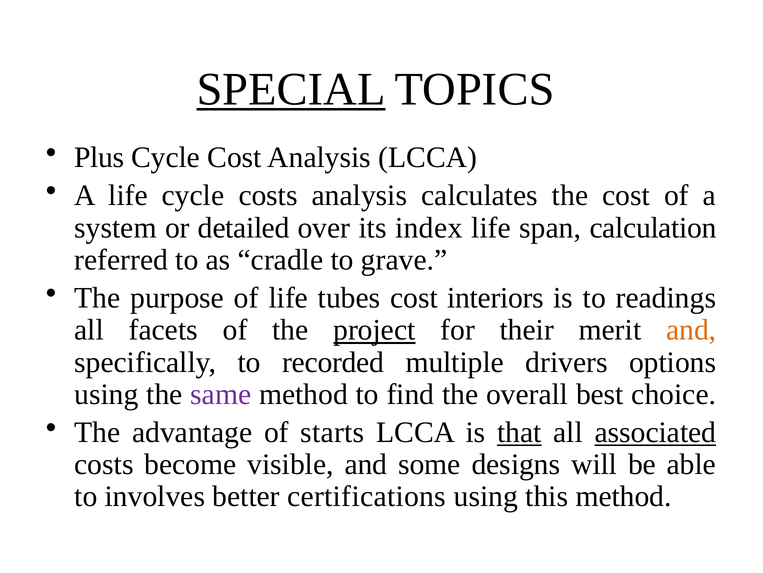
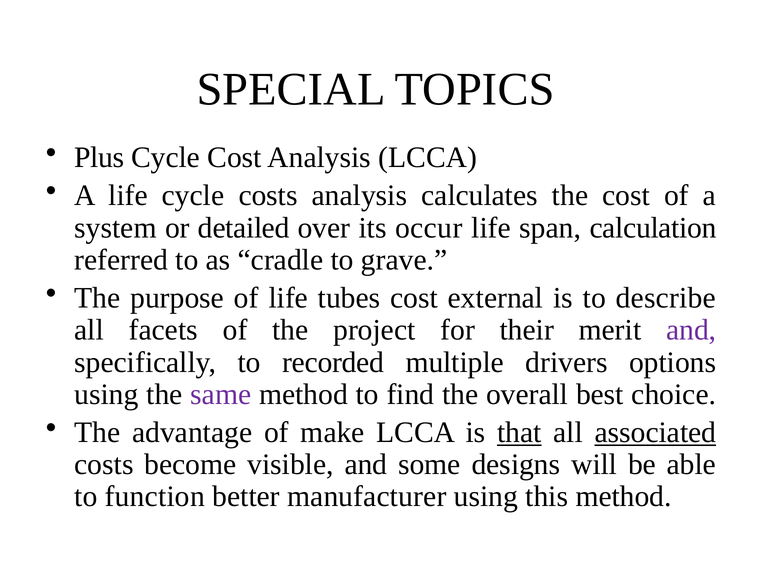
SPECIAL underline: present -> none
index: index -> occur
interiors: interiors -> external
readings: readings -> describe
project underline: present -> none
and at (691, 330) colour: orange -> purple
starts: starts -> make
involves: involves -> function
certifications: certifications -> manufacturer
